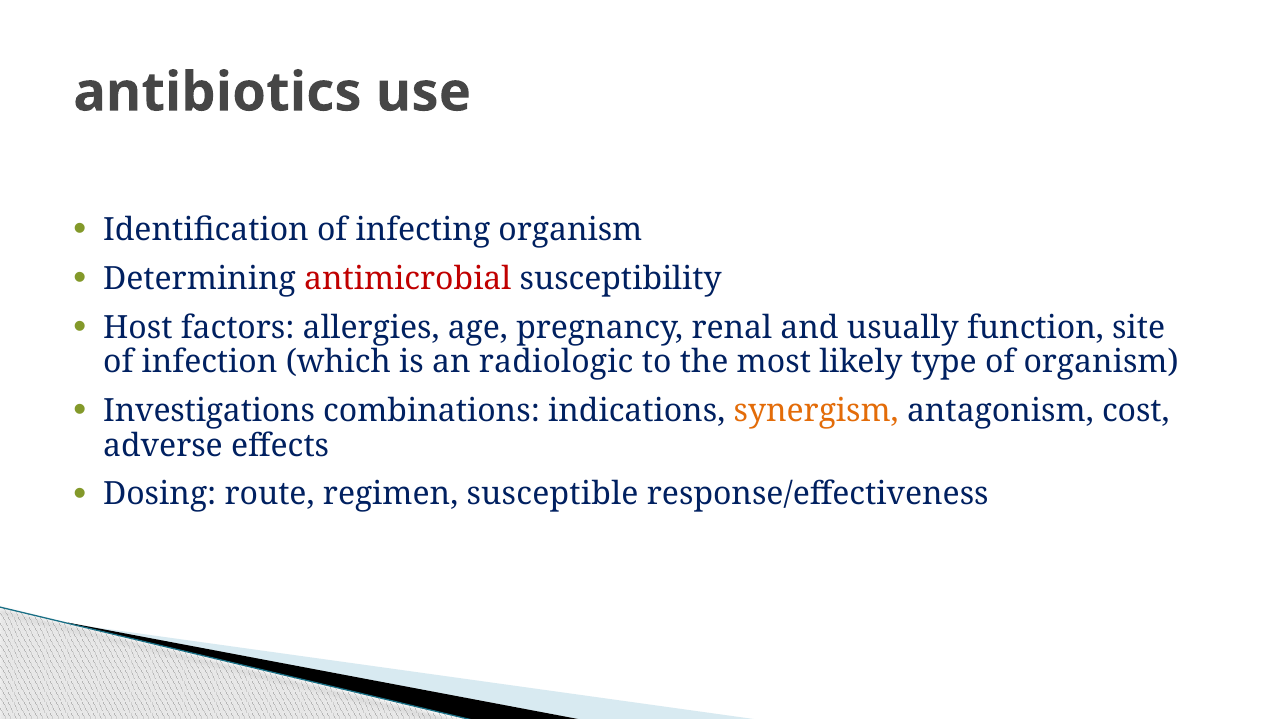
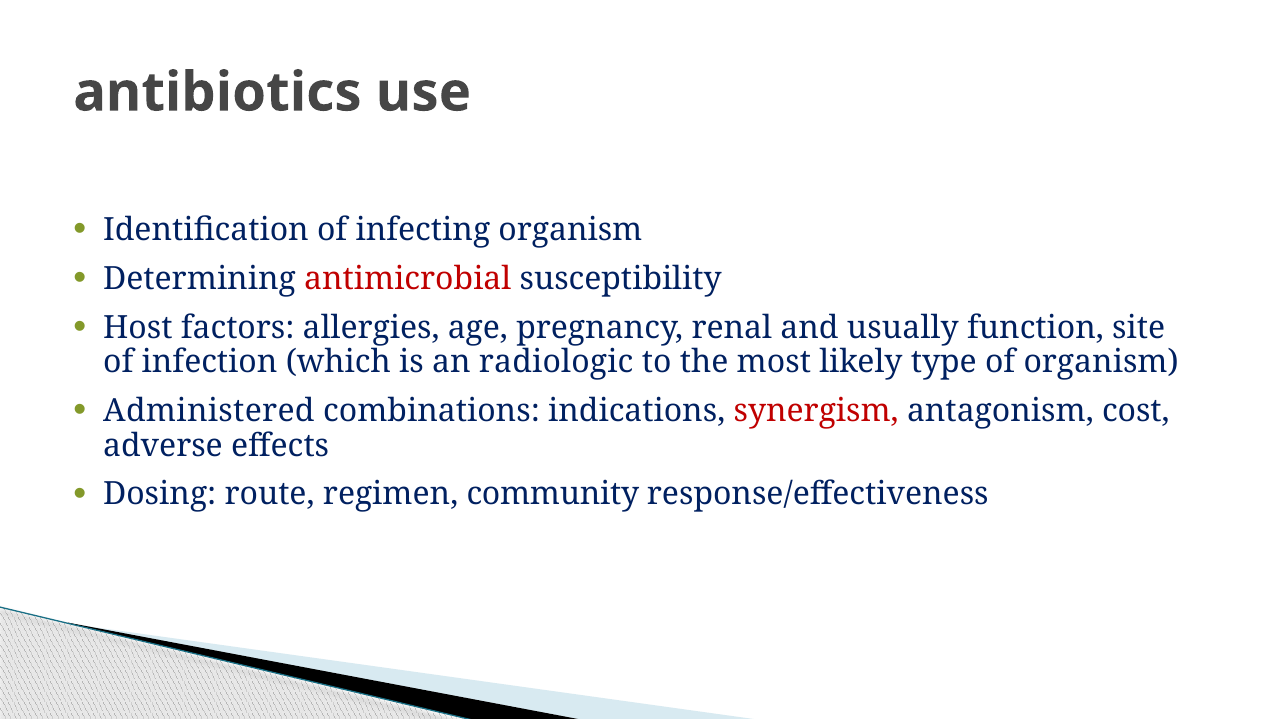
Investigations: Investigations -> Administered
synergism colour: orange -> red
susceptible: susceptible -> community
